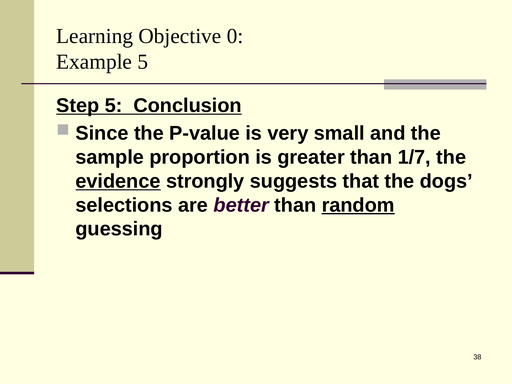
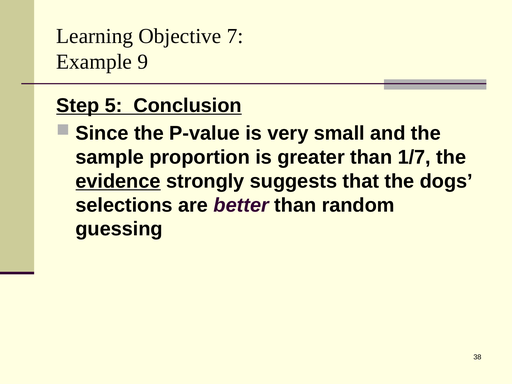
0: 0 -> 7
Example 5: 5 -> 9
random underline: present -> none
